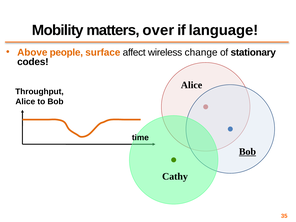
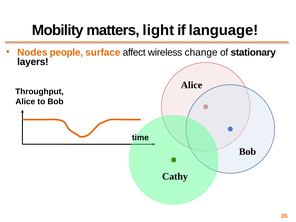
over: over -> light
Above: Above -> Nodes
codes: codes -> layers
Bob at (247, 152) underline: present -> none
